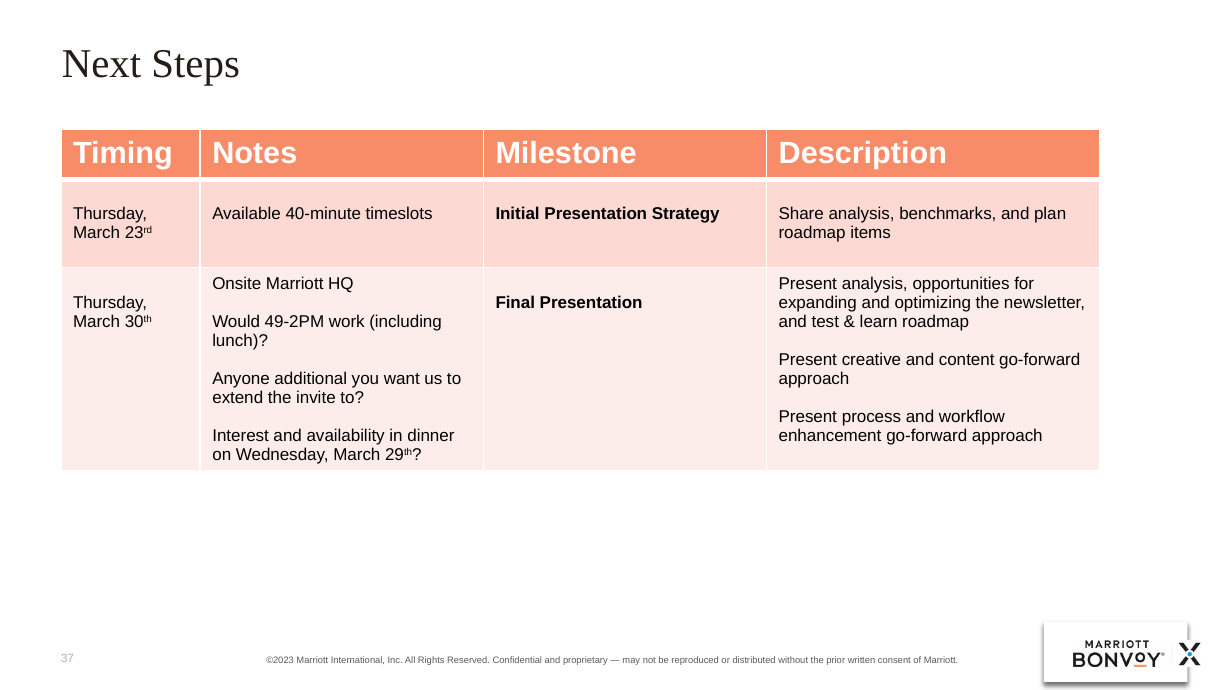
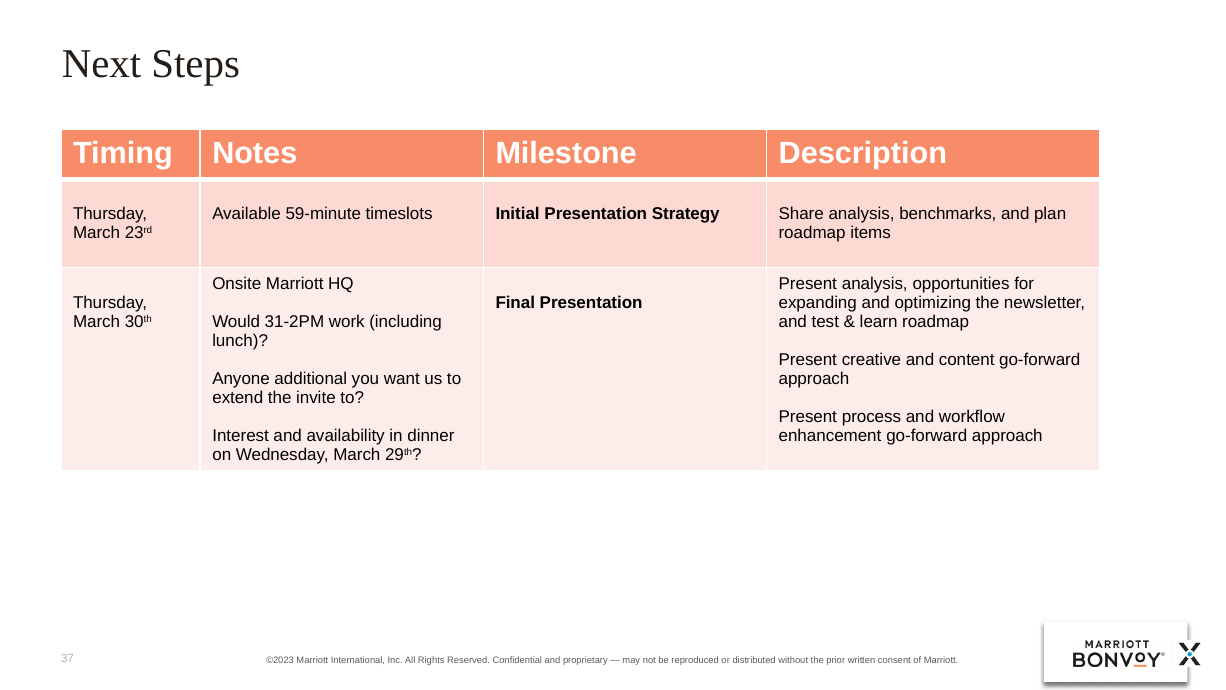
40-minute: 40-minute -> 59-minute
49-2PM: 49-2PM -> 31-2PM
